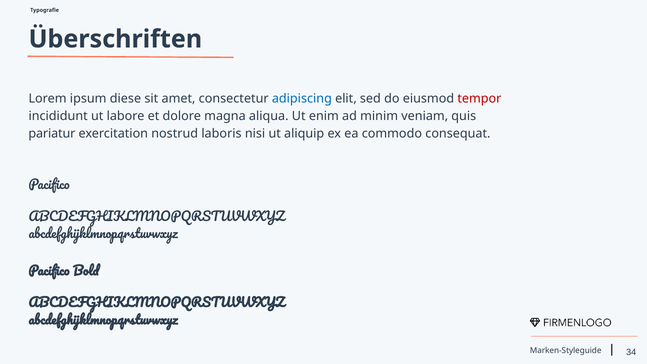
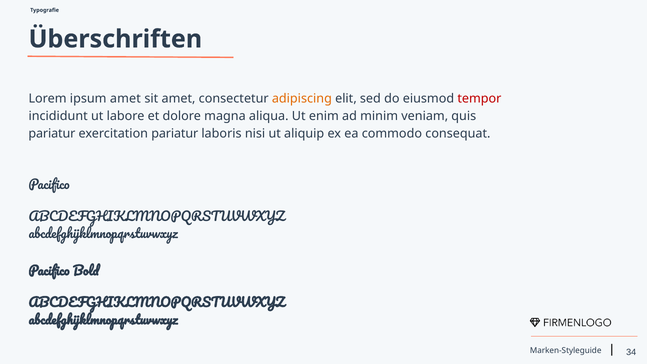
ipsum diese: diese -> amet
adipiscing colour: blue -> orange
exercitation nostrud: nostrud -> pariatur
